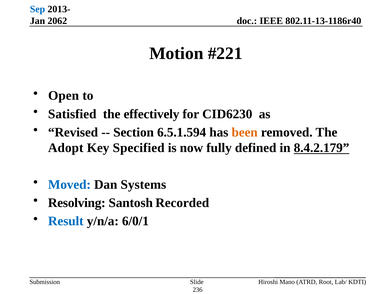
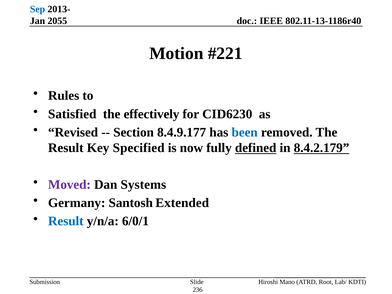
2062: 2062 -> 2055
Open: Open -> Rules
6.5.1.594: 6.5.1.594 -> 8.4.9.177
been colour: orange -> blue
Adopt at (66, 148): Adopt -> Result
defined underline: none -> present
Moved colour: blue -> purple
Resolving: Resolving -> Germany
Recorded: Recorded -> Extended
